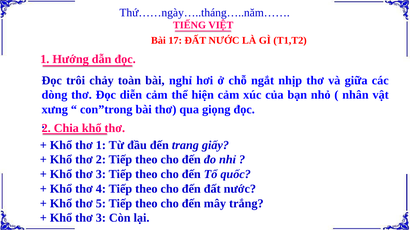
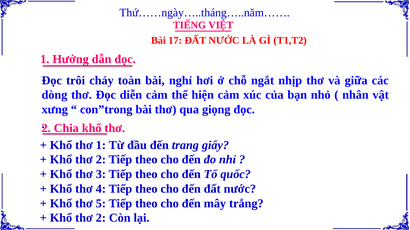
3 at (101, 218): 3 -> 2
